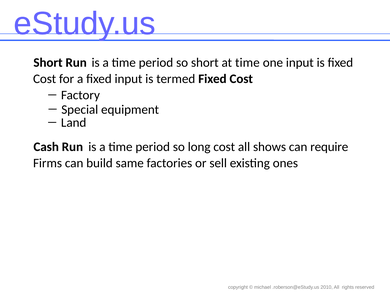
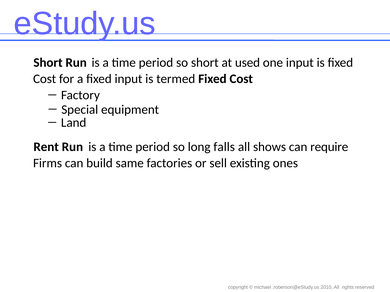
at time: time -> used
Cash: Cash -> Rent
long cost: cost -> falls
